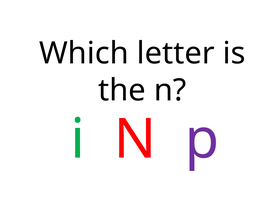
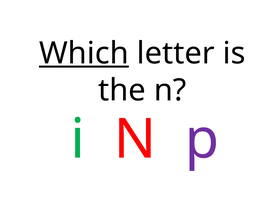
Which underline: none -> present
